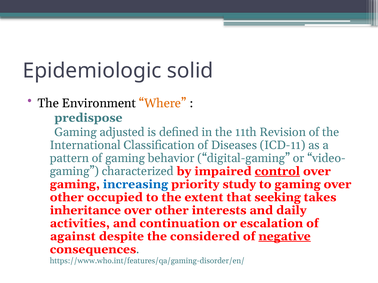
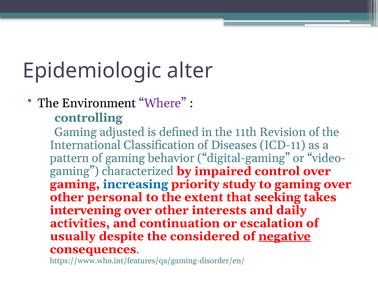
solid: solid -> alter
Where colour: orange -> purple
predispose: predispose -> controlling
control underline: present -> none
occupied: occupied -> personal
inheritance: inheritance -> intervening
against: against -> usually
